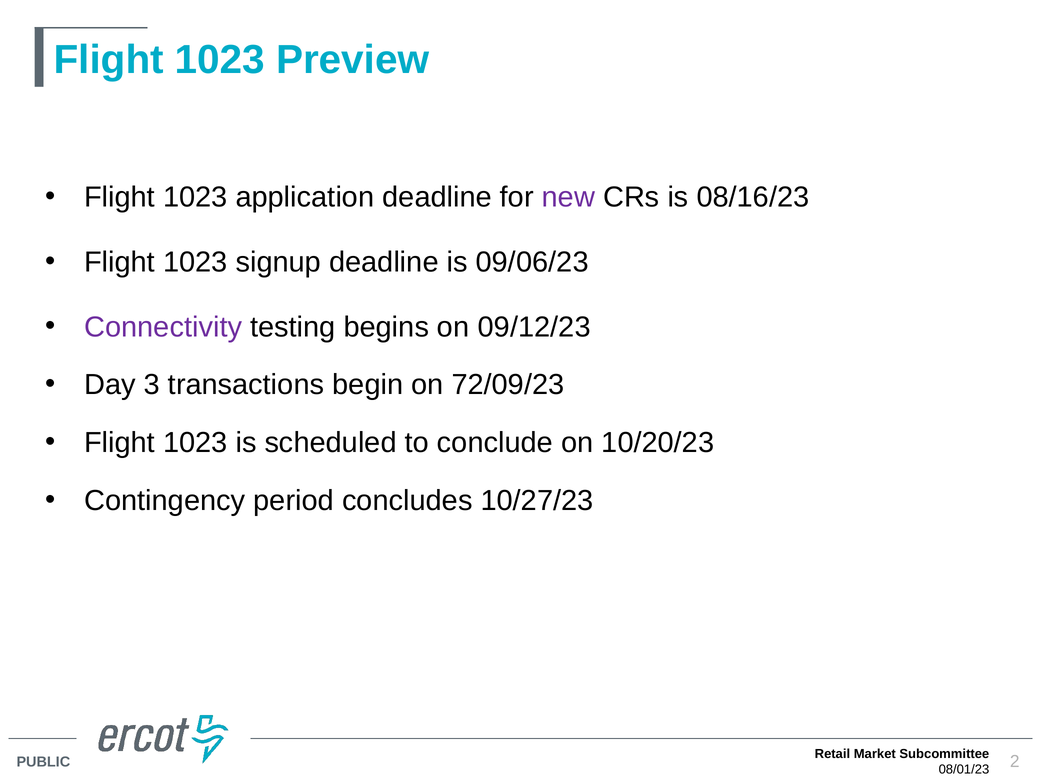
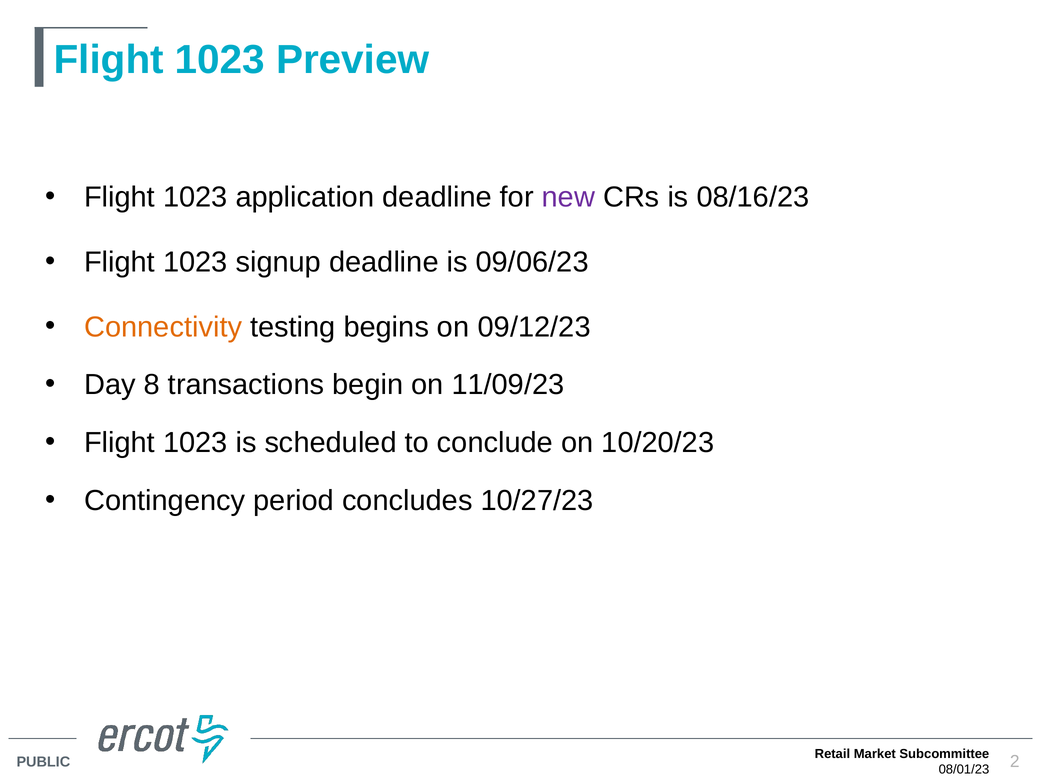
Connectivity colour: purple -> orange
3: 3 -> 8
72/09/23: 72/09/23 -> 11/09/23
